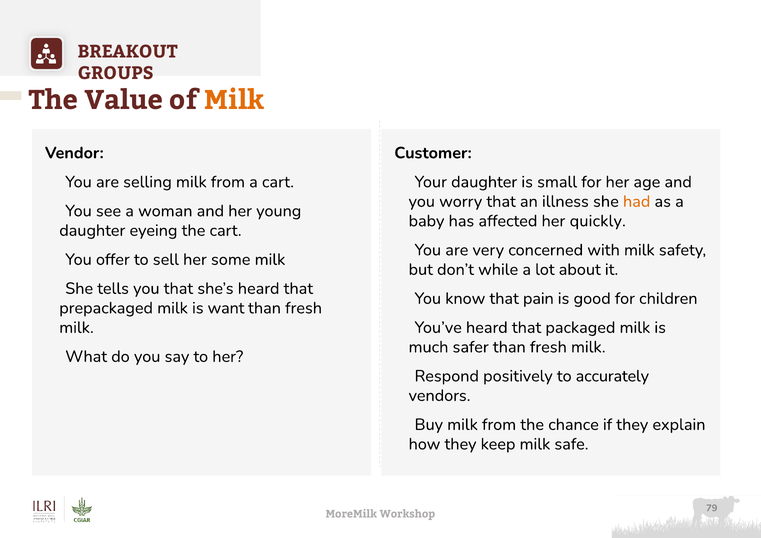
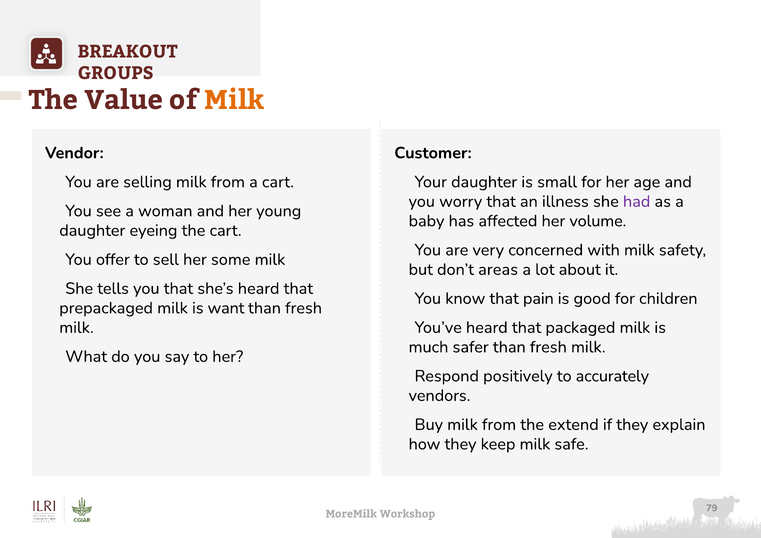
had colour: orange -> purple
quickly: quickly -> volume
while: while -> areas
chance: chance -> extend
